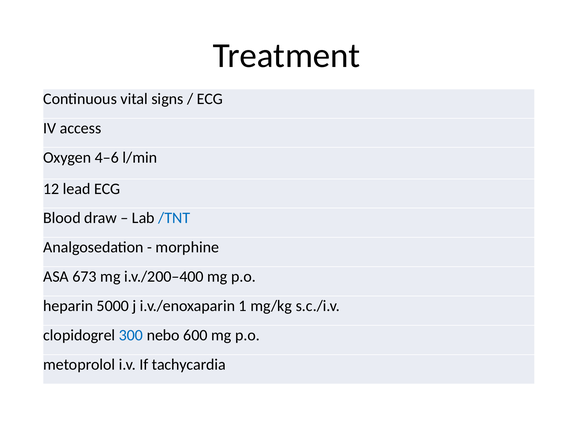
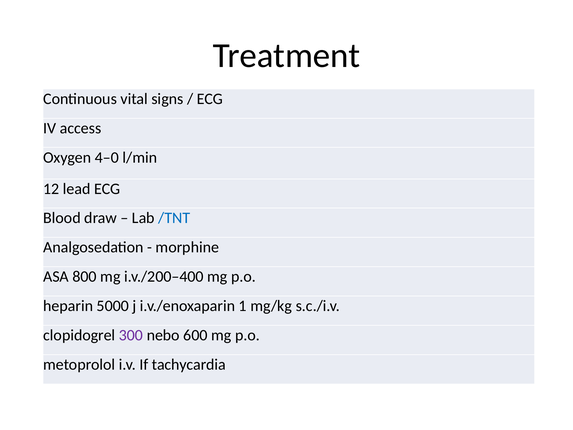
4–6: 4–6 -> 4–0
673: 673 -> 800
300 colour: blue -> purple
